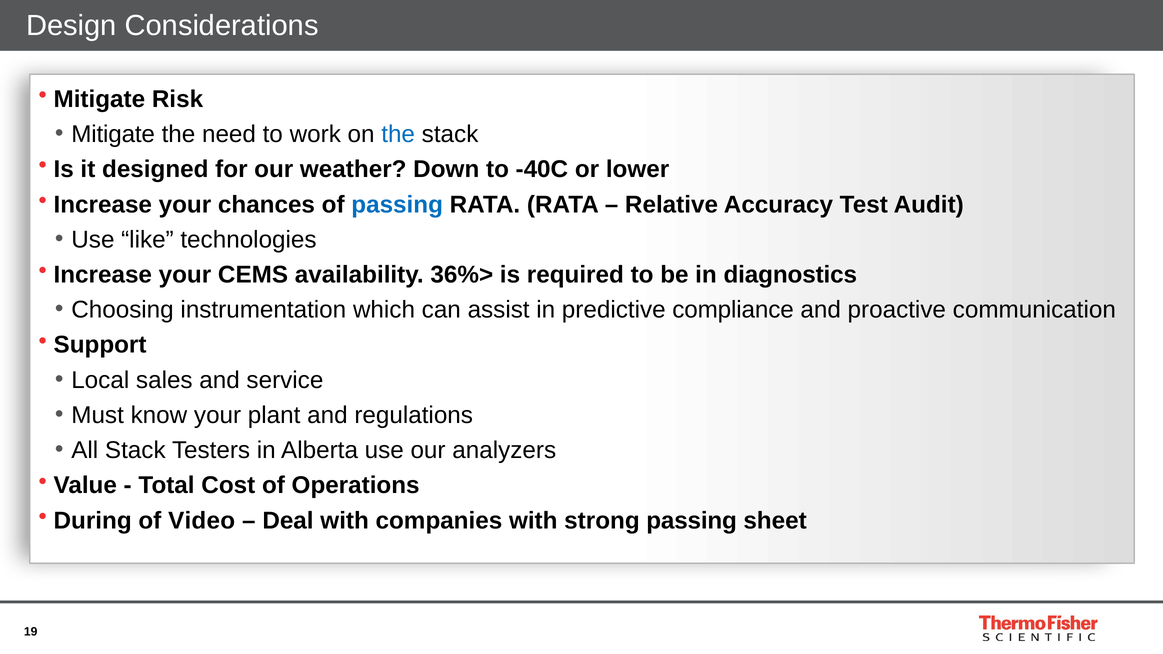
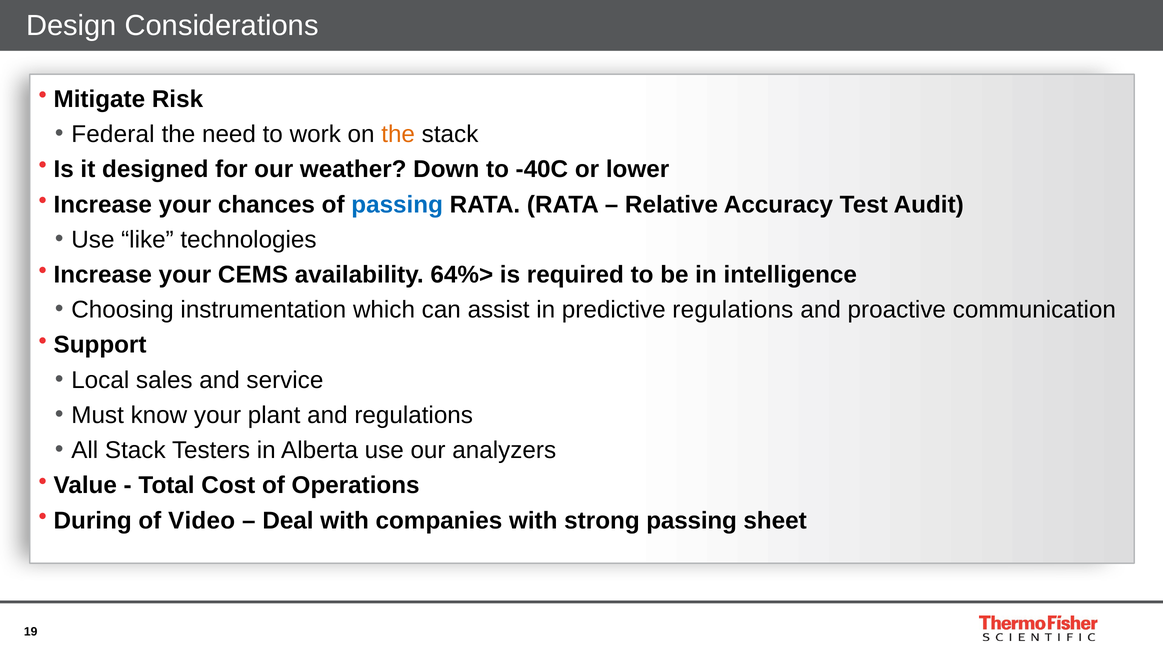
Mitigate at (113, 134): Mitigate -> Federal
the at (398, 134) colour: blue -> orange
36%>: 36%> -> 64%>
diagnostics: diagnostics -> intelligence
predictive compliance: compliance -> regulations
